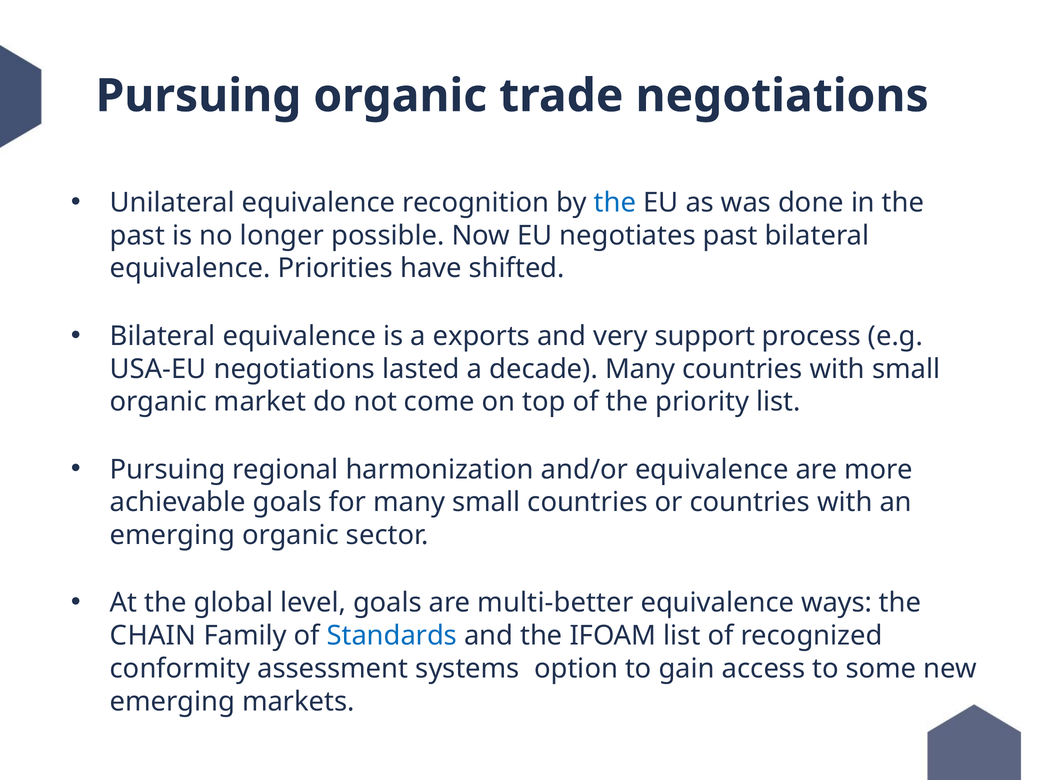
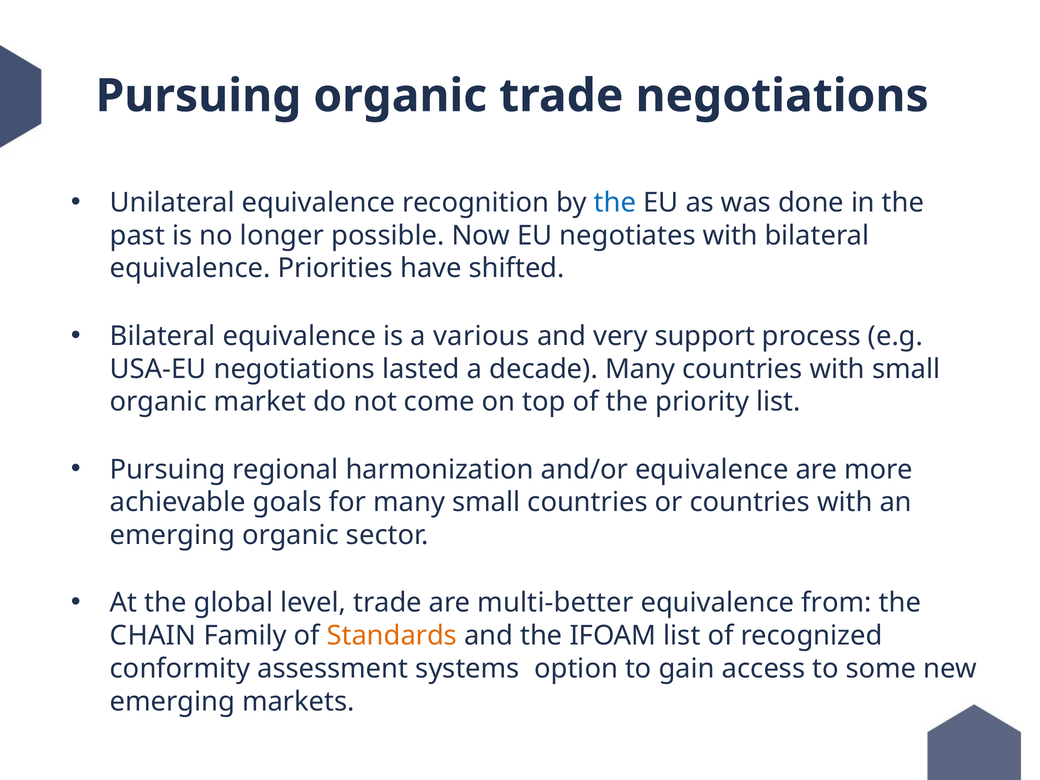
negotiates past: past -> with
exports: exports -> various
level goals: goals -> trade
ways: ways -> from
Standards colour: blue -> orange
